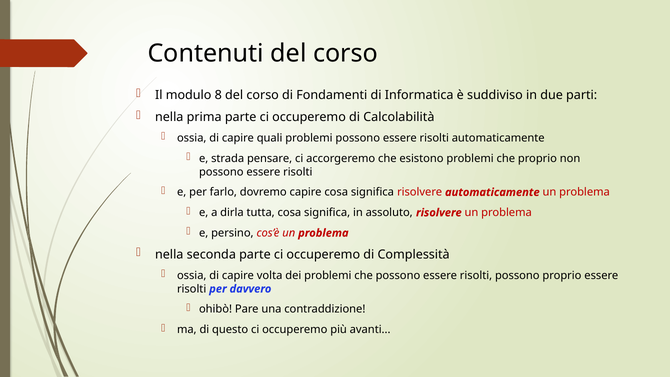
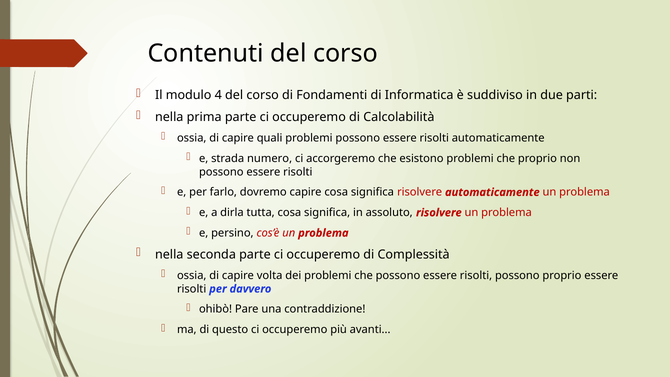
8: 8 -> 4
pensare: pensare -> numero
